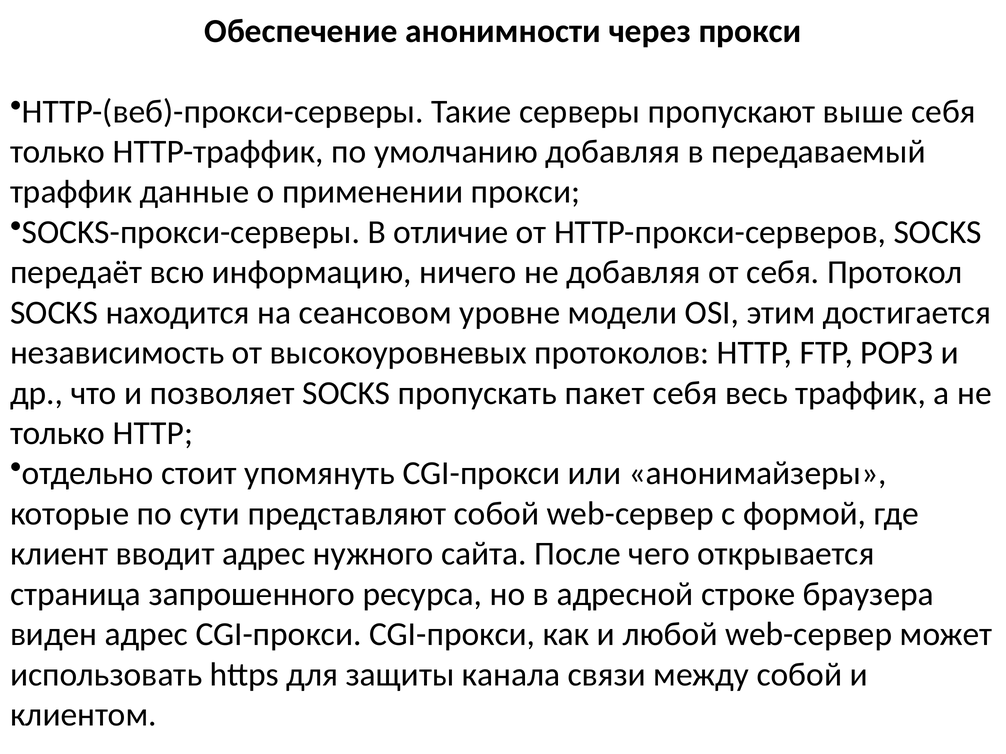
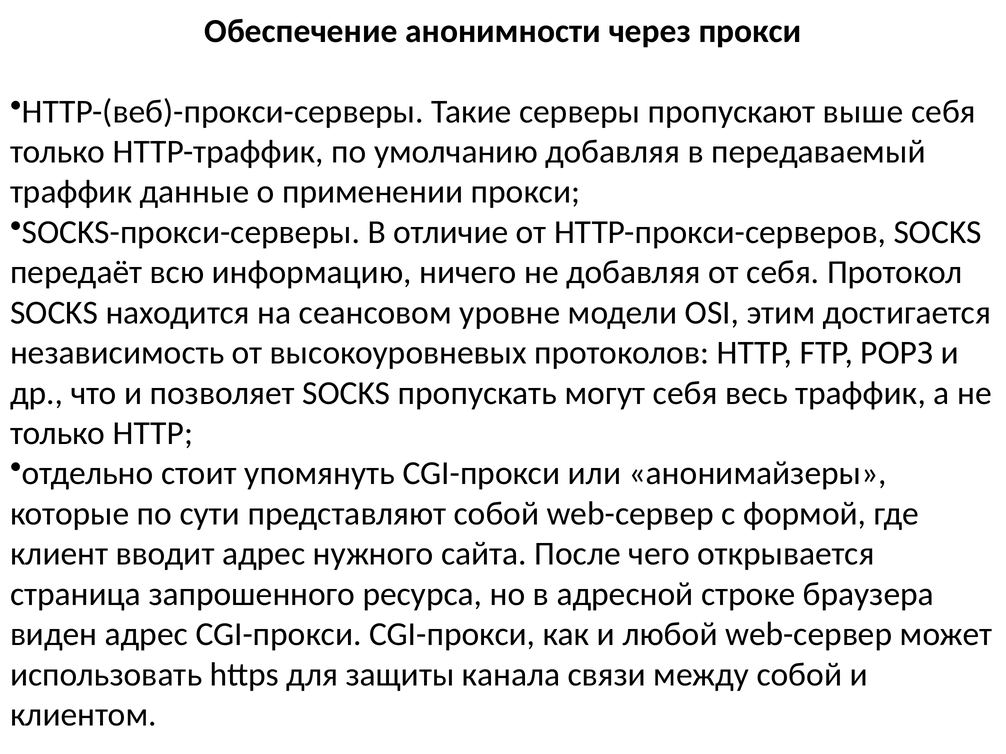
пакет: пакет -> могут
